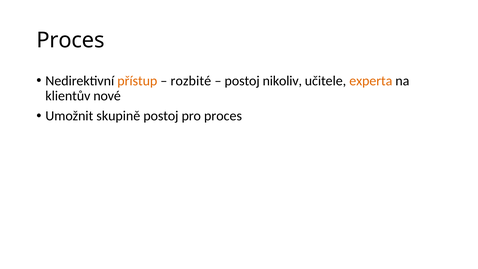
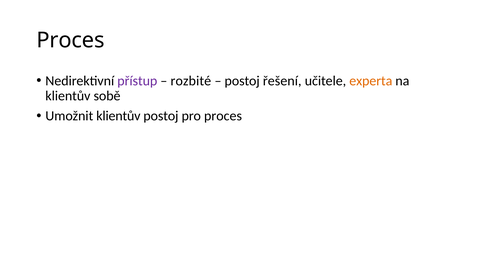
přístup colour: orange -> purple
nikoliv: nikoliv -> řešení
nové: nové -> sobě
Umožnit skupině: skupině -> klientův
